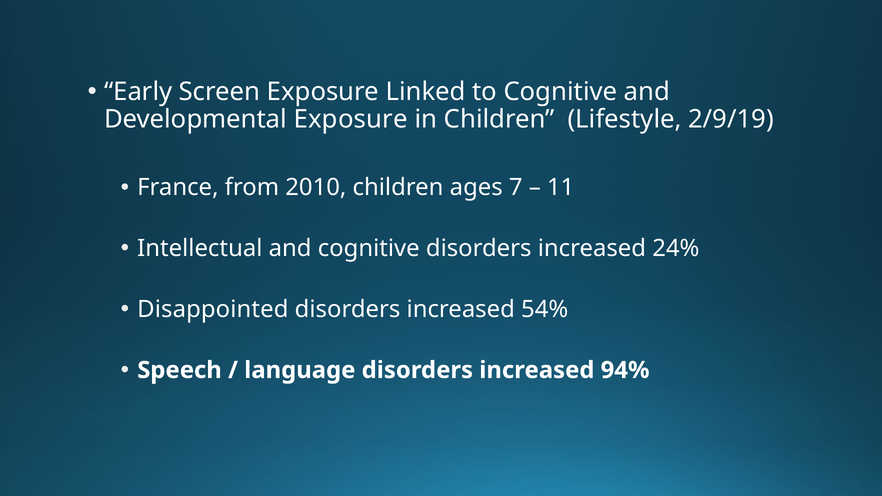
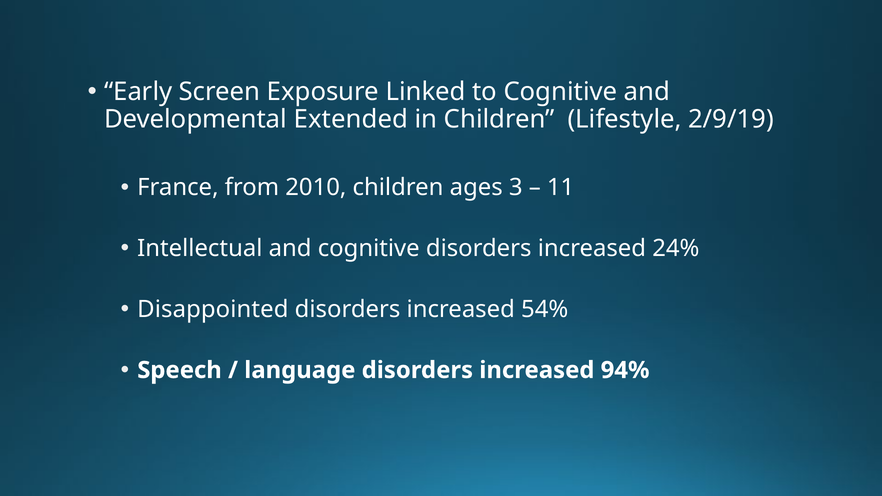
Developmental Exposure: Exposure -> Extended
7: 7 -> 3
